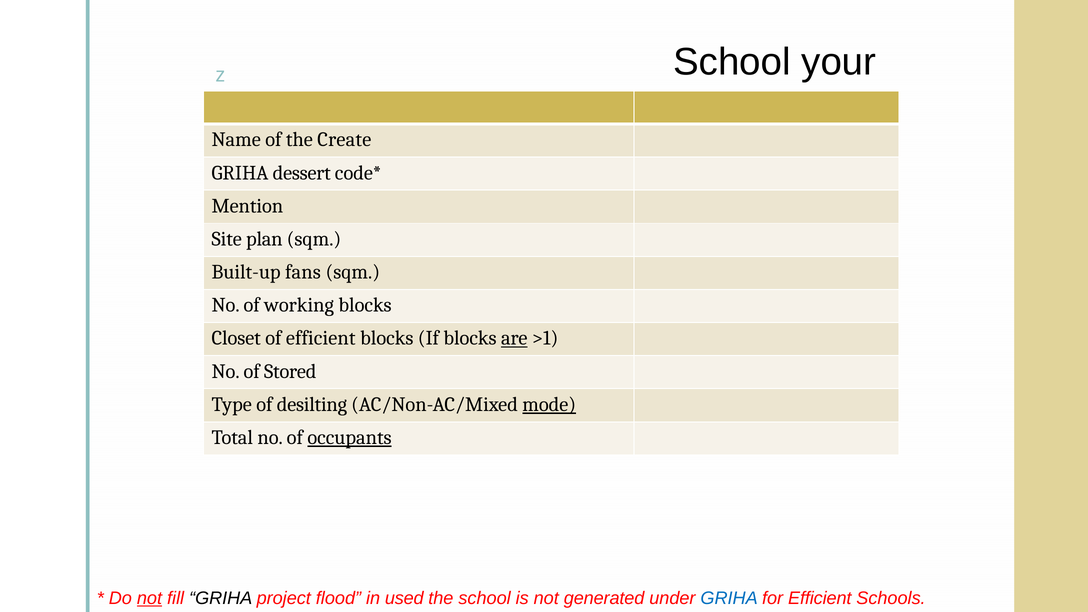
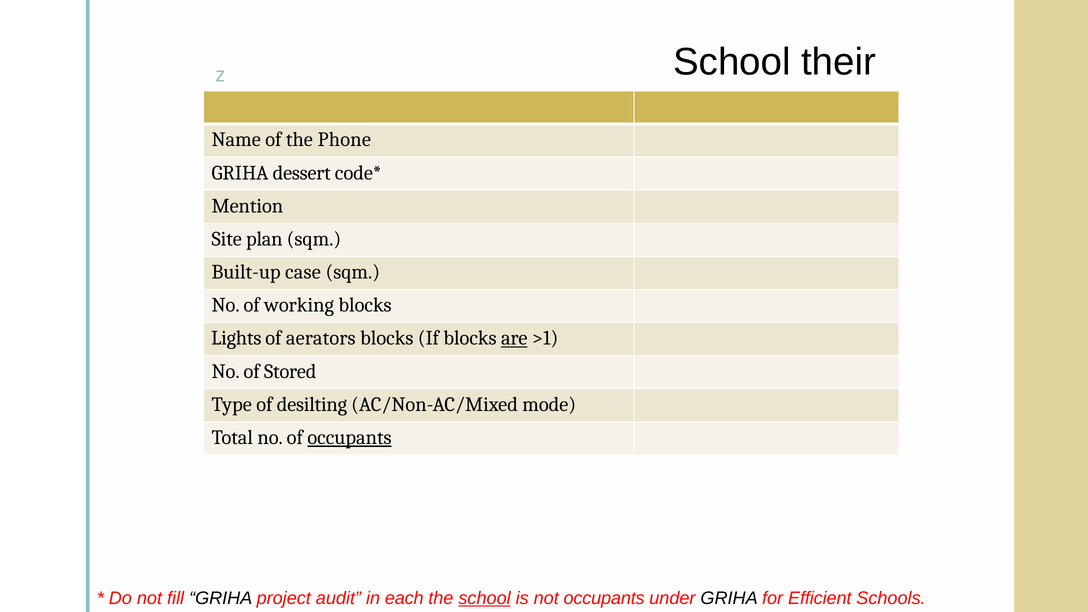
your: your -> their
Create: Create -> Phone
fans: fans -> case
Closet: Closet -> Lights
of efficient: efficient -> aerators
mode underline: present -> none
not at (149, 598) underline: present -> none
flood: flood -> audit
used: used -> each
school at (485, 598) underline: none -> present
not generated: generated -> occupants
GRIHA at (729, 598) colour: blue -> black
